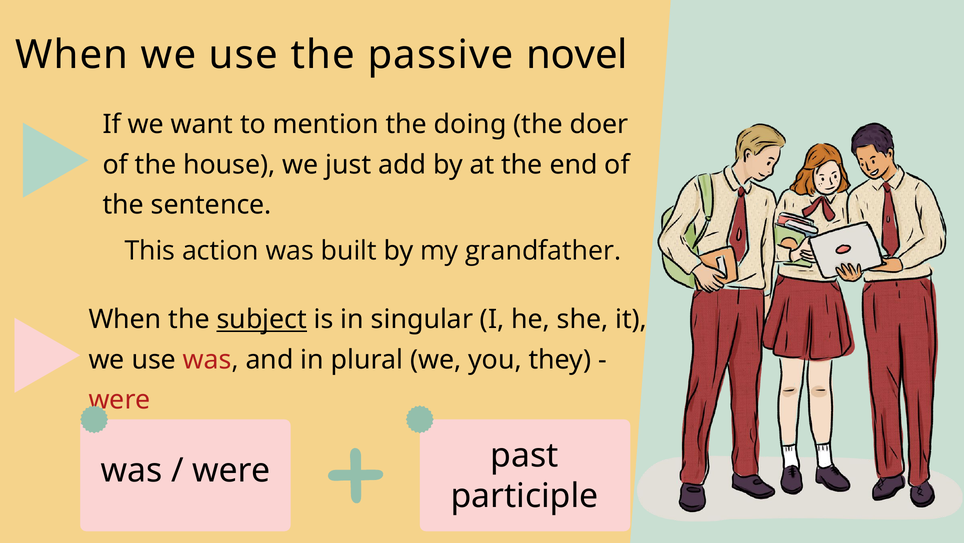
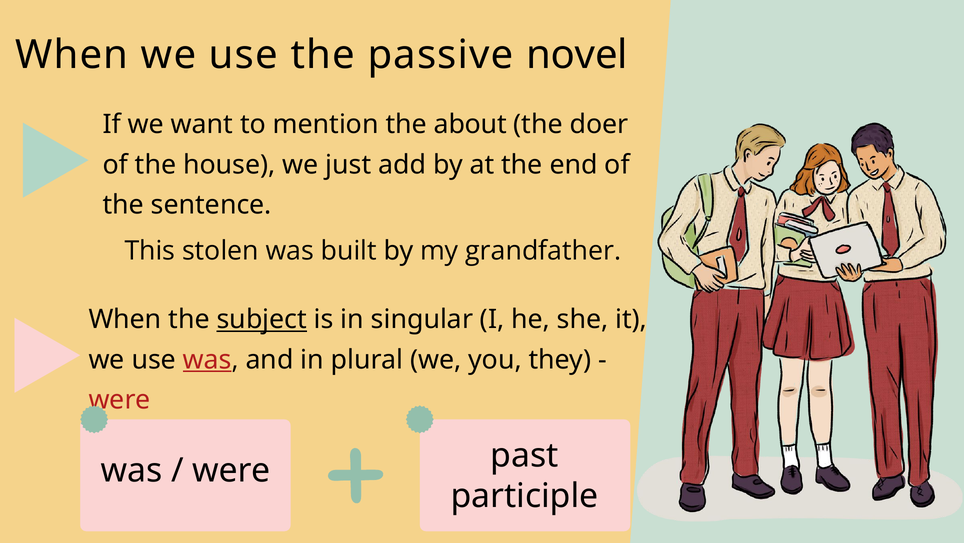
doing: doing -> about
action: action -> stolen
was at (207, 359) underline: none -> present
